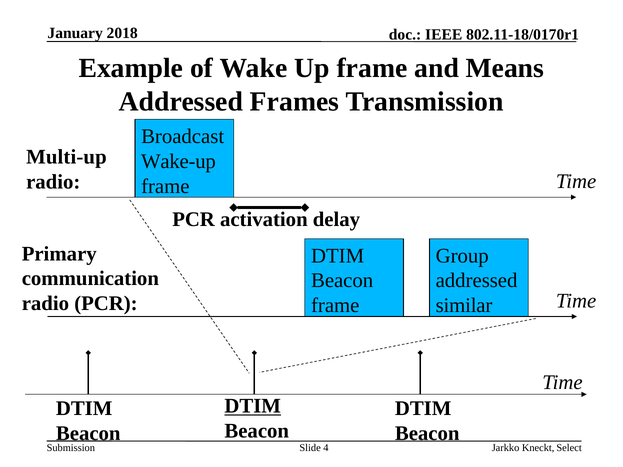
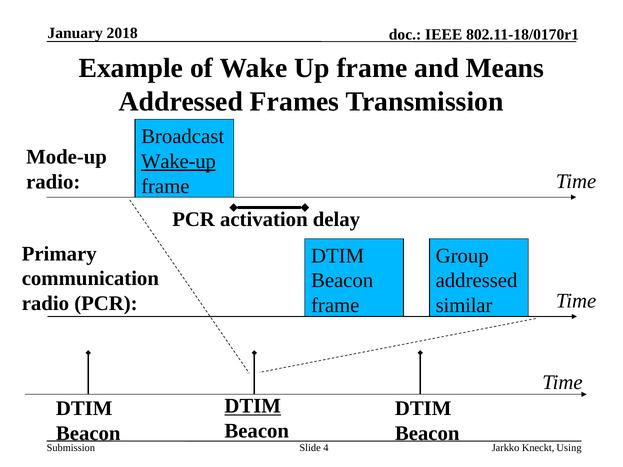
Multi-up: Multi-up -> Mode-up
Wake-up underline: none -> present
Select: Select -> Using
